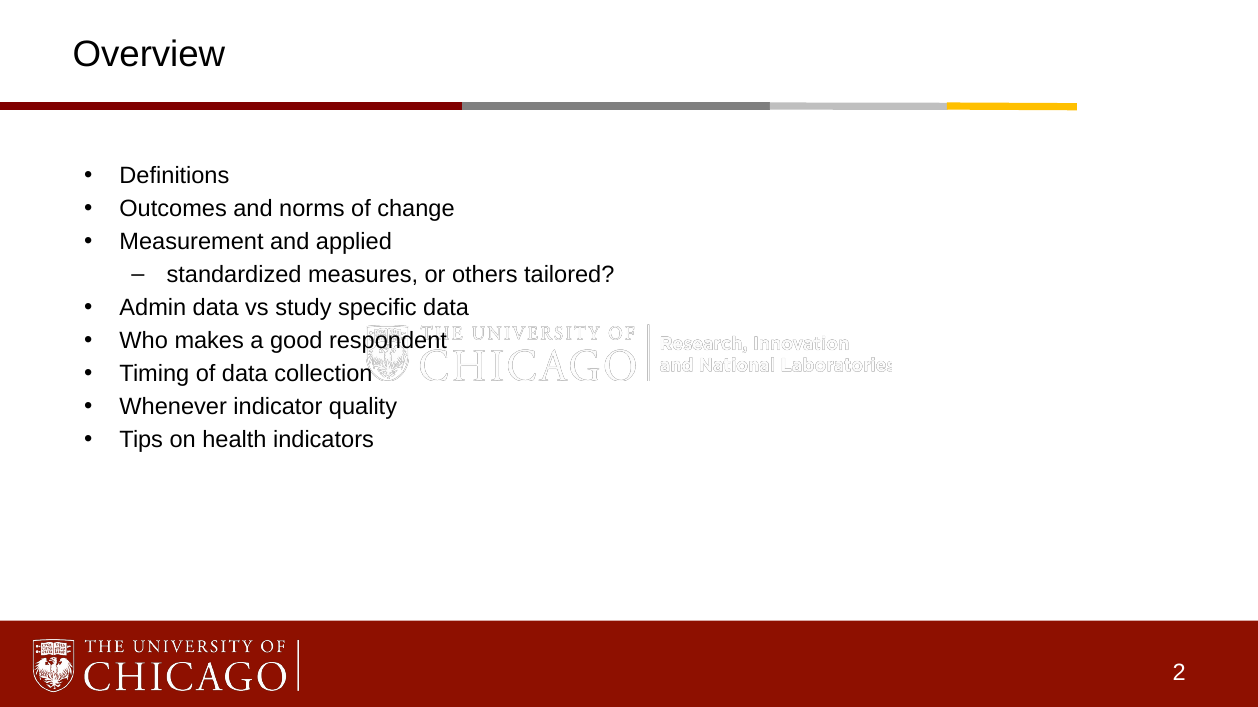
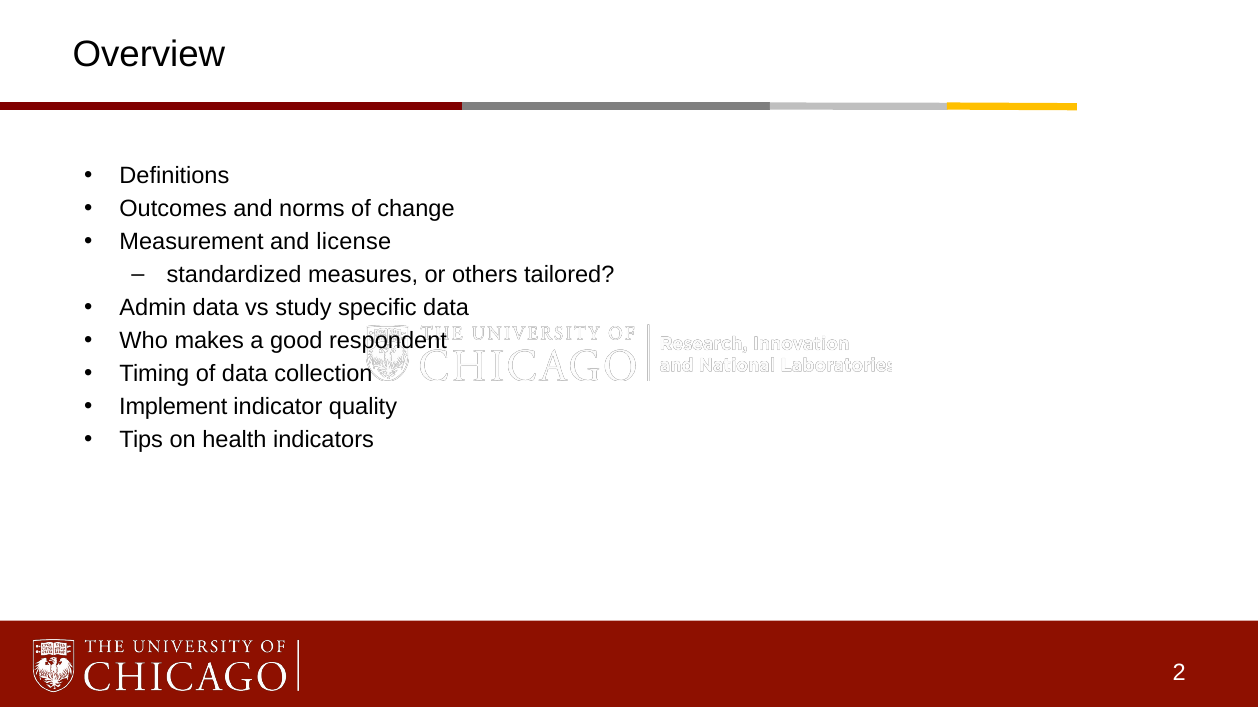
applied: applied -> license
Whenever: Whenever -> Implement
